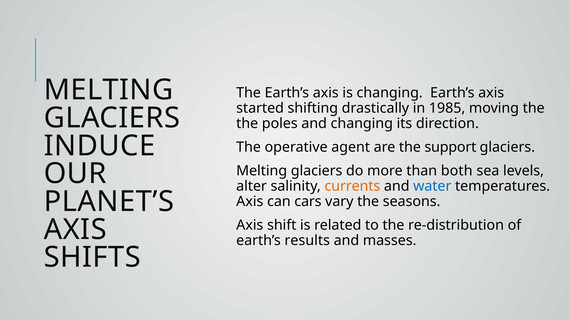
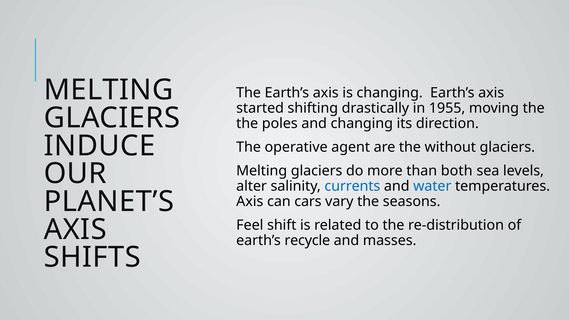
1985: 1985 -> 1955
support: support -> without
currents colour: orange -> blue
Axis at (250, 225): Axis -> Feel
results: results -> recycle
